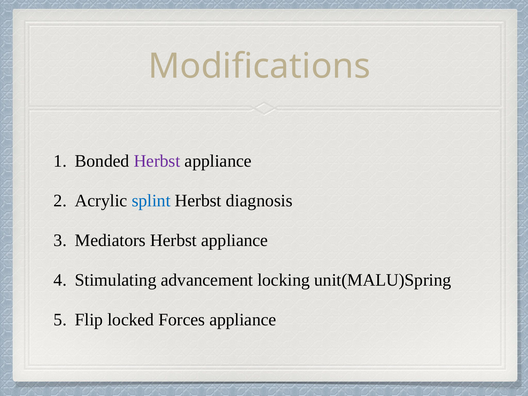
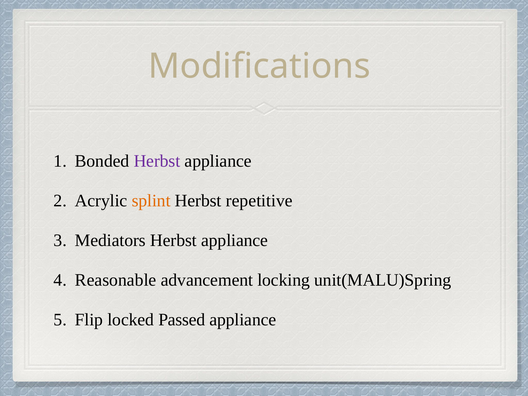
splint colour: blue -> orange
diagnosis: diagnosis -> repetitive
Stimulating: Stimulating -> Reasonable
Forces: Forces -> Passed
